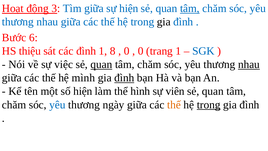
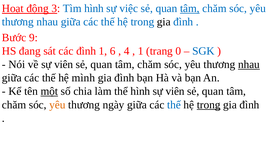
Tìm giữa: giữa -> hình
sự hiện: hiện -> việc
6: 6 -> 9
thiệu: thiệu -> đang
8: 8 -> 6
0 at (127, 51): 0 -> 4
0 at (141, 51): 0 -> 1
trang 1: 1 -> 0
về sự việc: việc -> viên
quan at (101, 64) underline: present -> none
đình at (124, 78) underline: present -> none
một underline: none -> present
số hiện: hiện -> chia
yêu at (57, 105) colour: blue -> orange
thế at (174, 105) colour: orange -> blue
